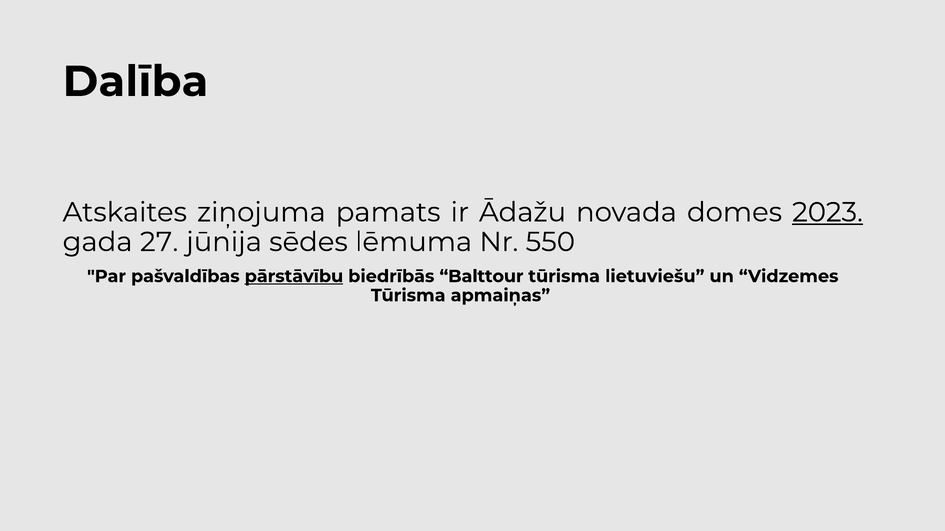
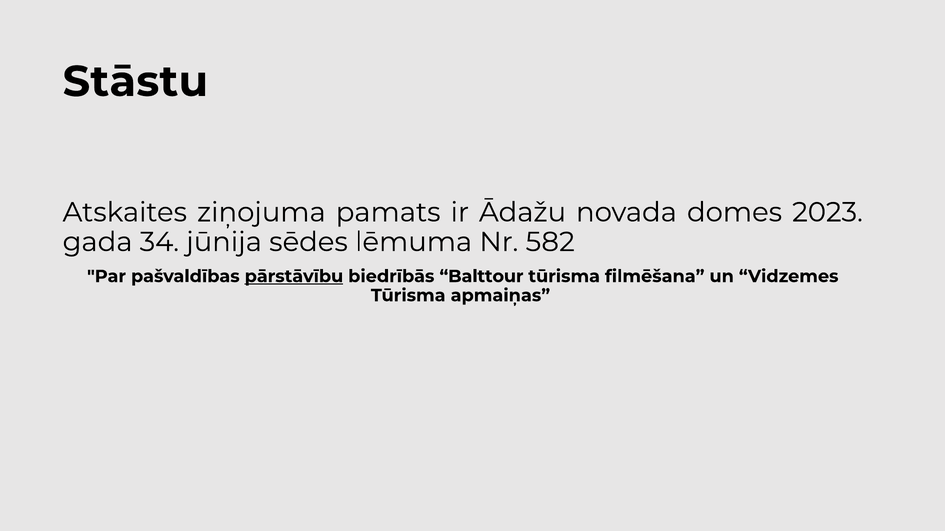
Dalība: Dalība -> Stāstu
2023 underline: present -> none
27: 27 -> 34
550: 550 -> 582
lietuviešu: lietuviešu -> filmēšana
